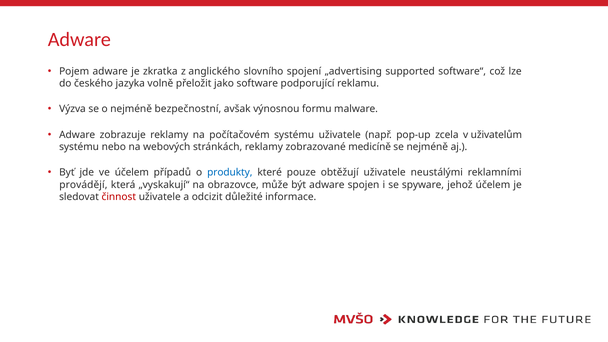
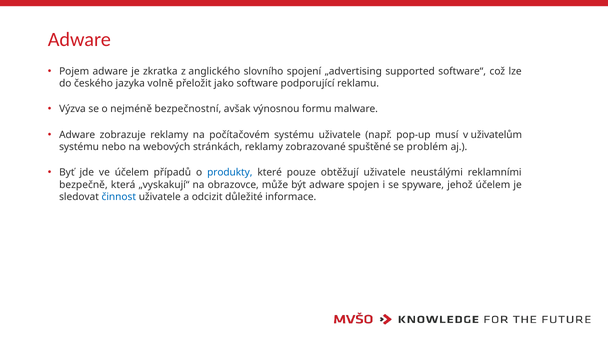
zcela: zcela -> musí
medicíně: medicíně -> spuštěné
se nejméně: nejméně -> problém
provádějí: provádějí -> bezpečně
činnost colour: red -> blue
